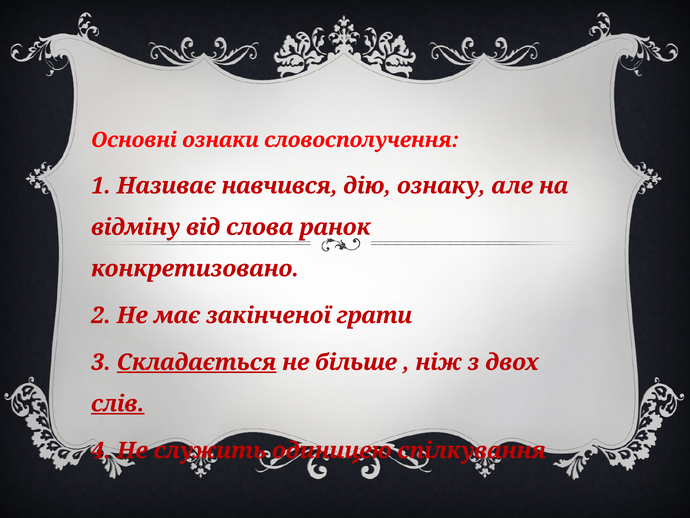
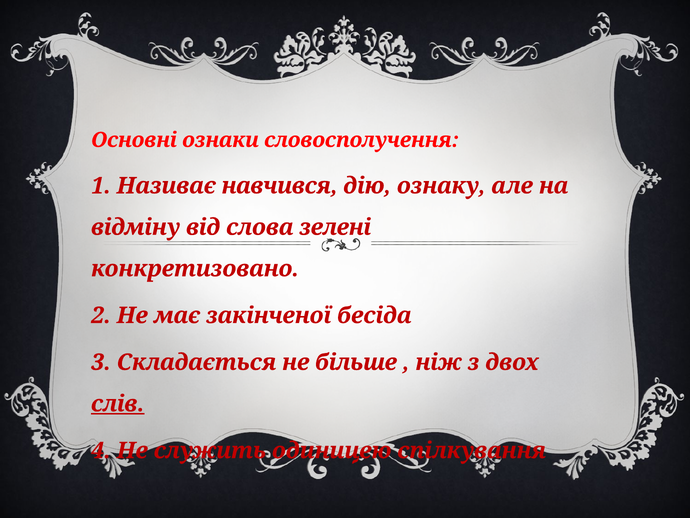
ранок: ранок -> зелені
грати: грати -> бесіда
Складається underline: present -> none
